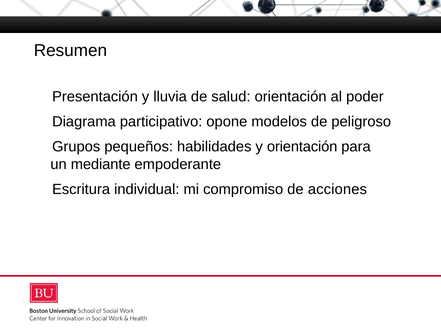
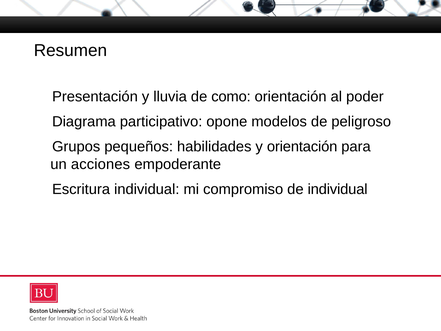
salud: salud -> como
mediante: mediante -> acciones
de acciones: acciones -> individual
